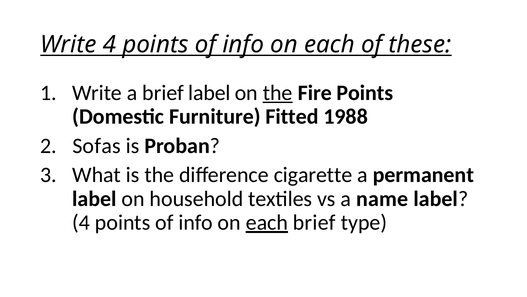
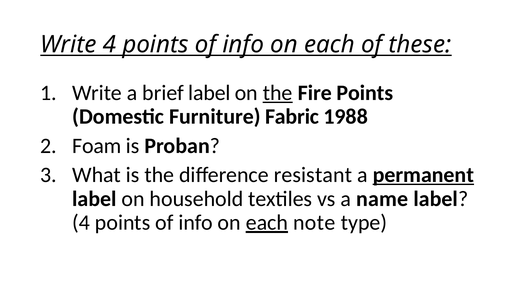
Fitted: Fitted -> Fabric
Sofas: Sofas -> Foam
cigarette: cigarette -> resistant
permanent underline: none -> present
brief at (314, 222): brief -> note
